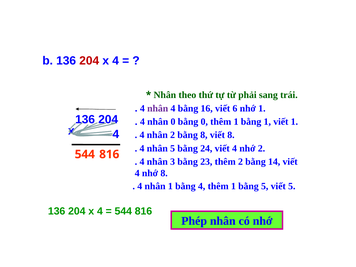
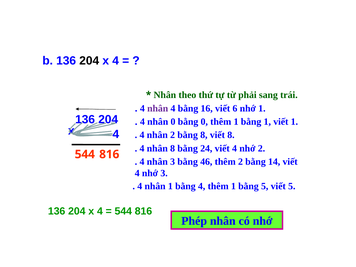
204 at (89, 61) colour: red -> black
nhân 5: 5 -> 8
23: 23 -> 46
nhớ 8: 8 -> 3
